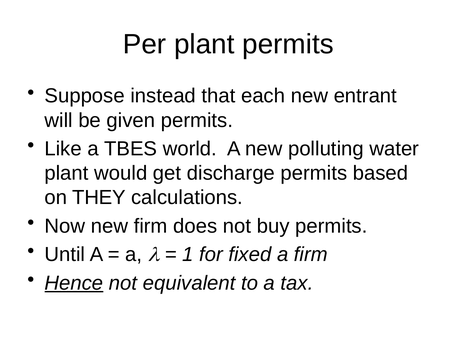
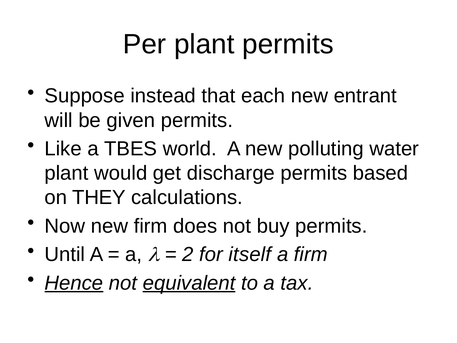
1: 1 -> 2
fixed: fixed -> itself
equivalent underline: none -> present
